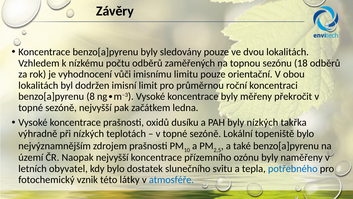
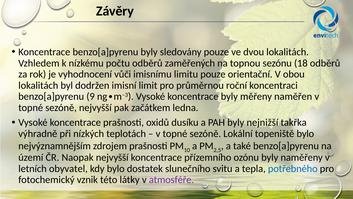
překročit: překročit -> naměřen
8: 8 -> 9
byly nízkých: nízkých -> nejnižší
atmosféře colour: blue -> purple
